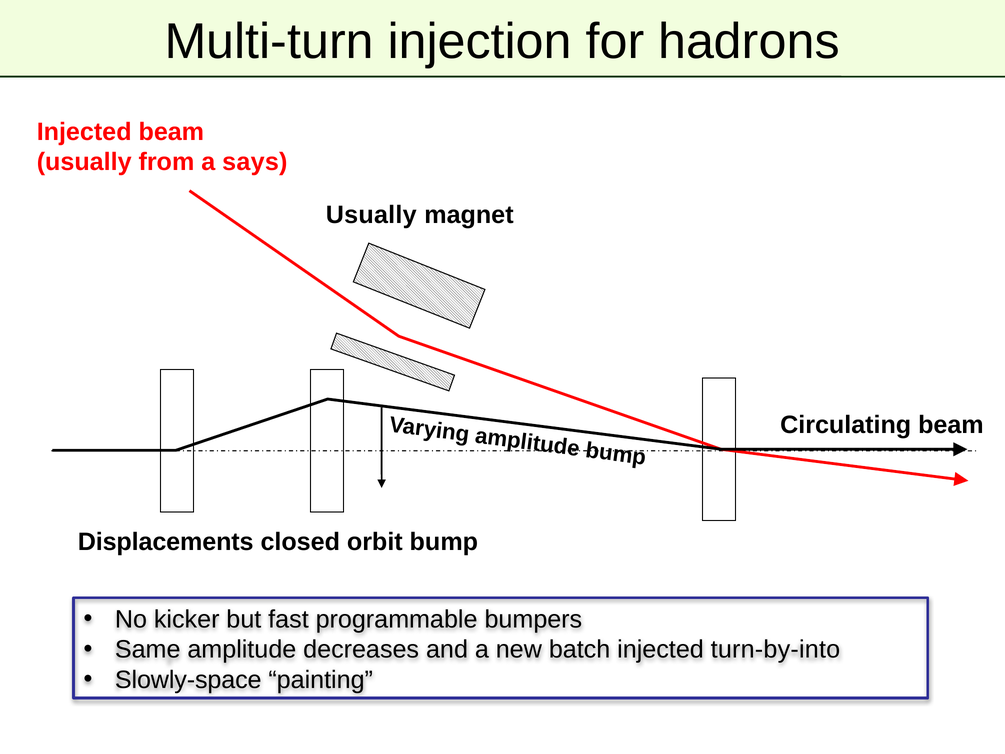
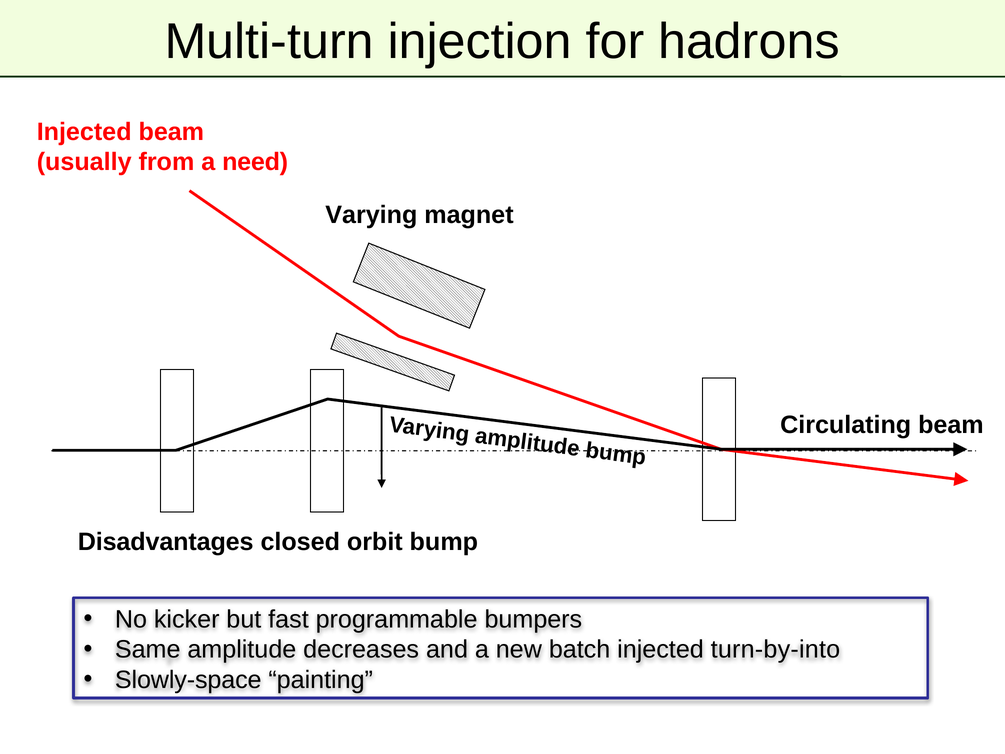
says: says -> need
Usually at (371, 215): Usually -> Varying
Displacements: Displacements -> Disadvantages
